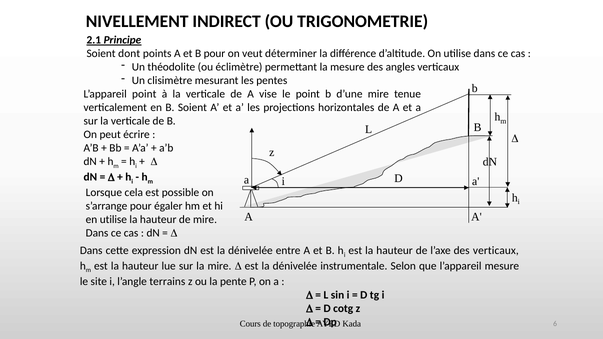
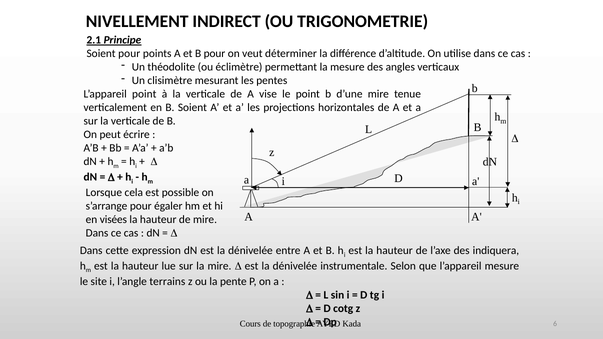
Soient dont: dont -> pour
en utilise: utilise -> visées
des verticaux: verticaux -> indiquera
